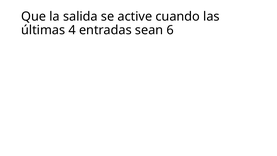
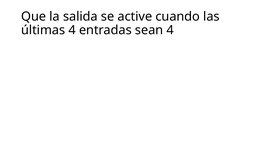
sean 6: 6 -> 4
